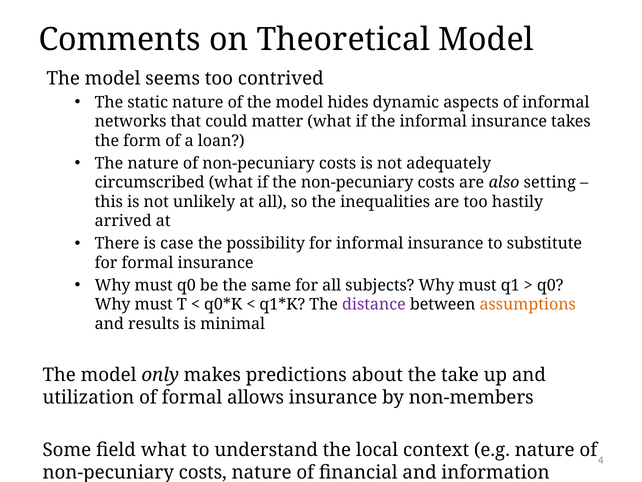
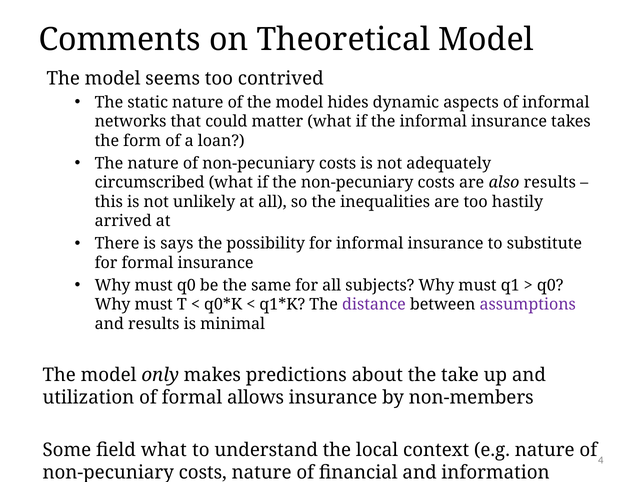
also setting: setting -> results
case: case -> says
assumptions colour: orange -> purple
